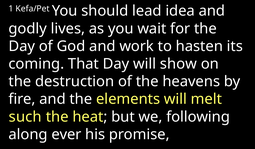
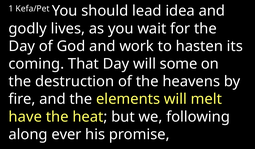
show: show -> some
such: such -> have
